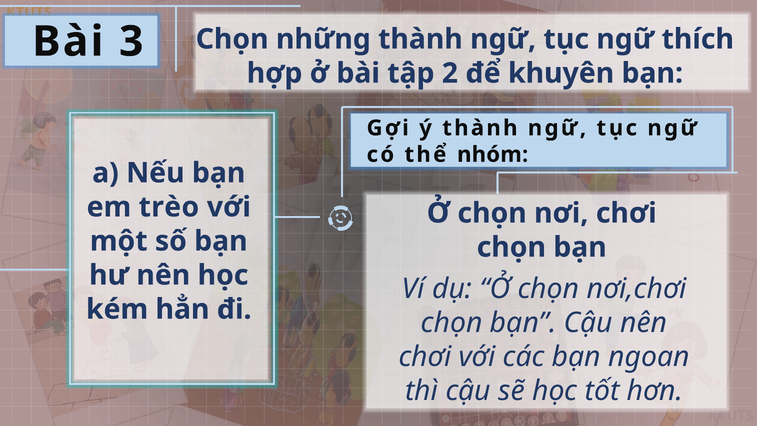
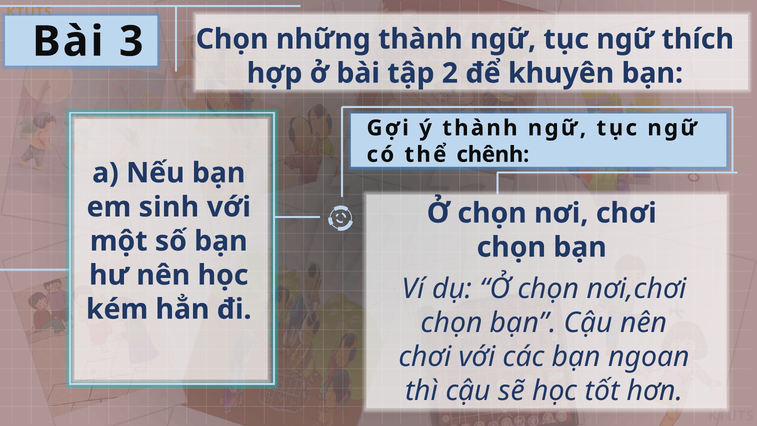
nhóm: nhóm -> chênh
trèo: trèo -> sinh
